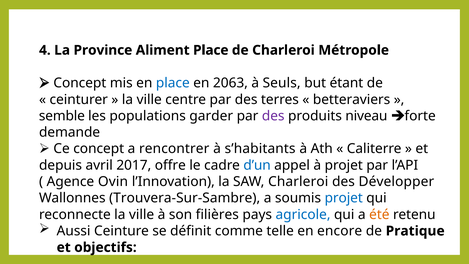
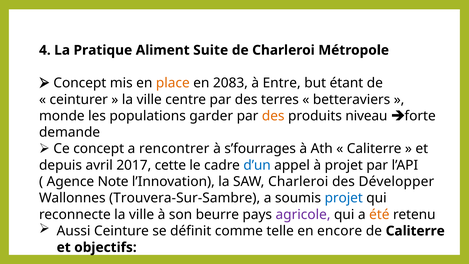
Province: Province -> Pratique
Aliment Place: Place -> Suite
place at (173, 83) colour: blue -> orange
2063: 2063 -> 2083
Seuls: Seuls -> Entre
semble: semble -> monde
des at (273, 116) colour: purple -> orange
s’habitants: s’habitants -> s’fourrages
offre: offre -> cette
Ovin: Ovin -> Note
filières: filières -> beurre
agricole colour: blue -> purple
de Pratique: Pratique -> Caliterre
